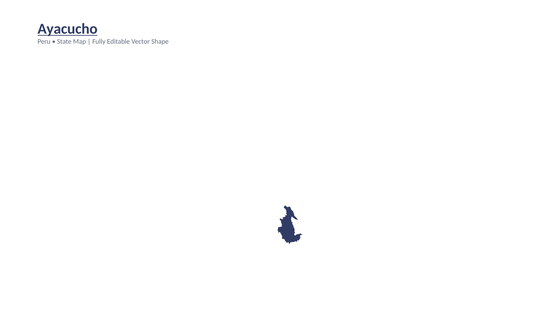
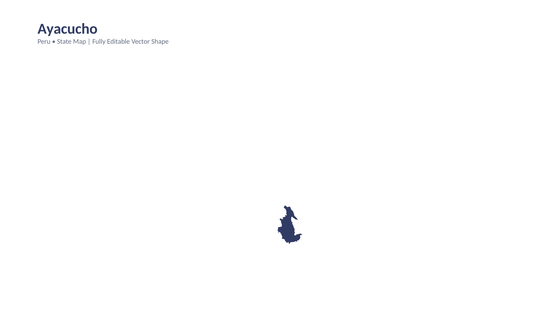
Ayacucho underline: present -> none
